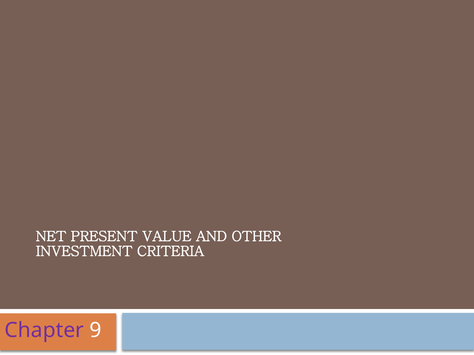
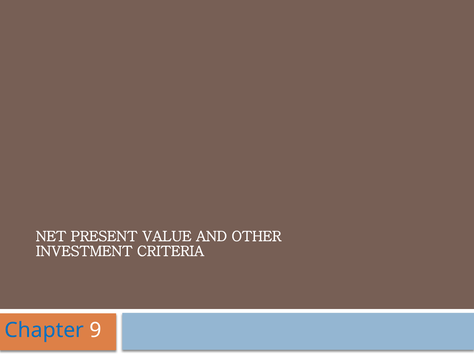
Chapter colour: purple -> blue
